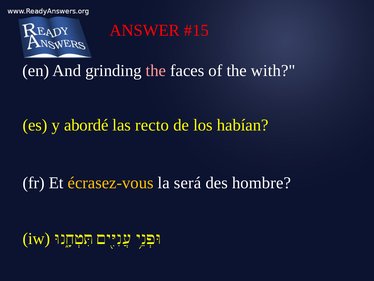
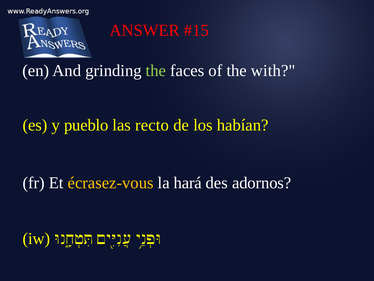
the at (156, 71) colour: pink -> light green
abordé: abordé -> pueblo
será: será -> hará
hombre: hombre -> adornos
